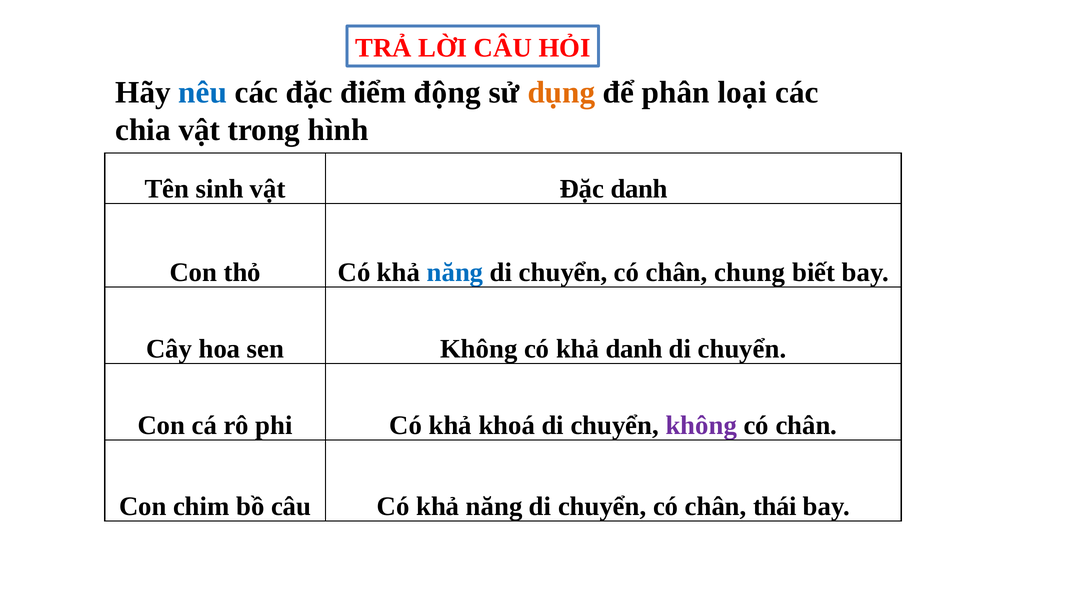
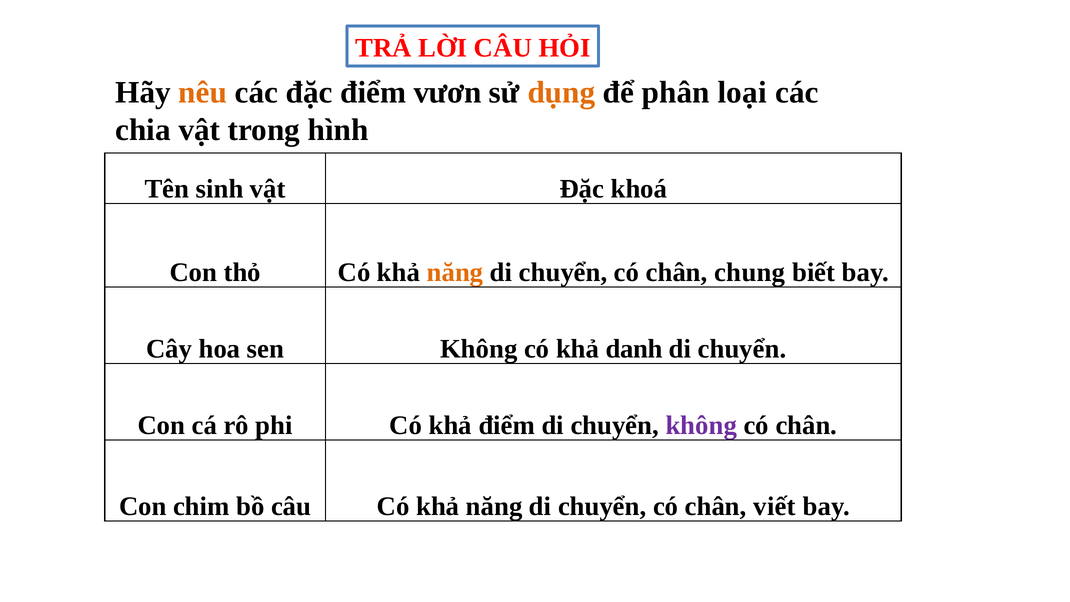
nêu colour: blue -> orange
động: động -> vươn
Đặc danh: danh -> khoá
năng at (455, 272) colour: blue -> orange
khả khoá: khoá -> điểm
thái: thái -> viết
